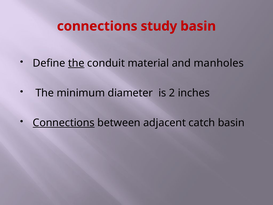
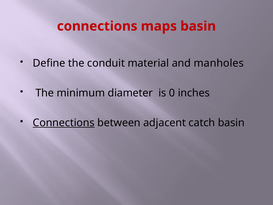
study: study -> maps
the at (76, 63) underline: present -> none
2: 2 -> 0
